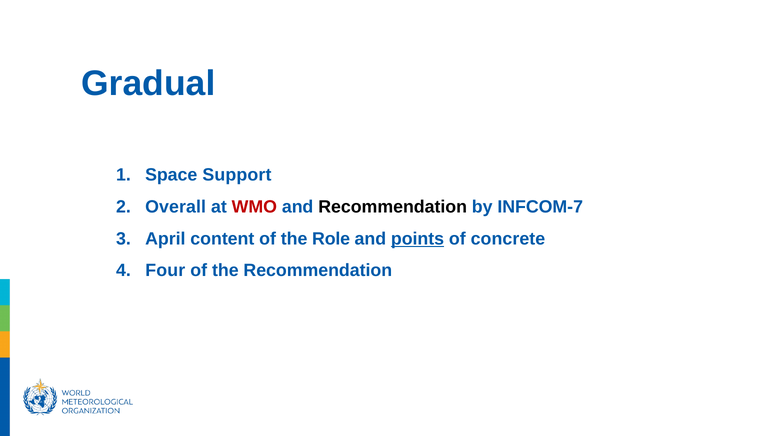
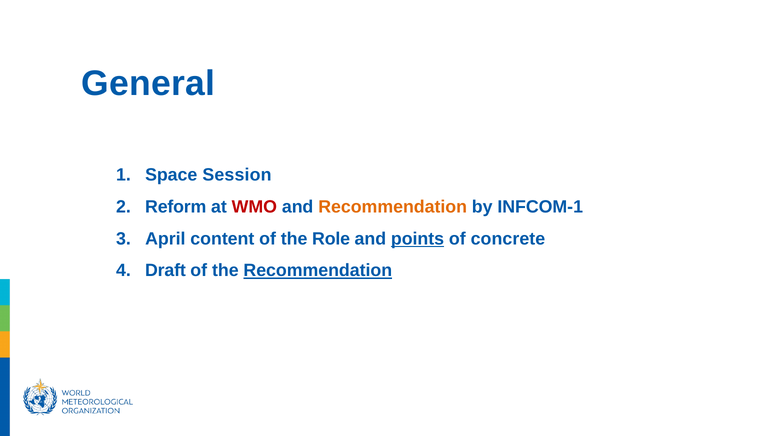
Gradual: Gradual -> General
Support: Support -> Session
Overall: Overall -> Reform
Recommendation at (393, 207) colour: black -> orange
INFCOM-7: INFCOM-7 -> INFCOM-1
Four: Four -> Draft
Recommendation at (318, 271) underline: none -> present
